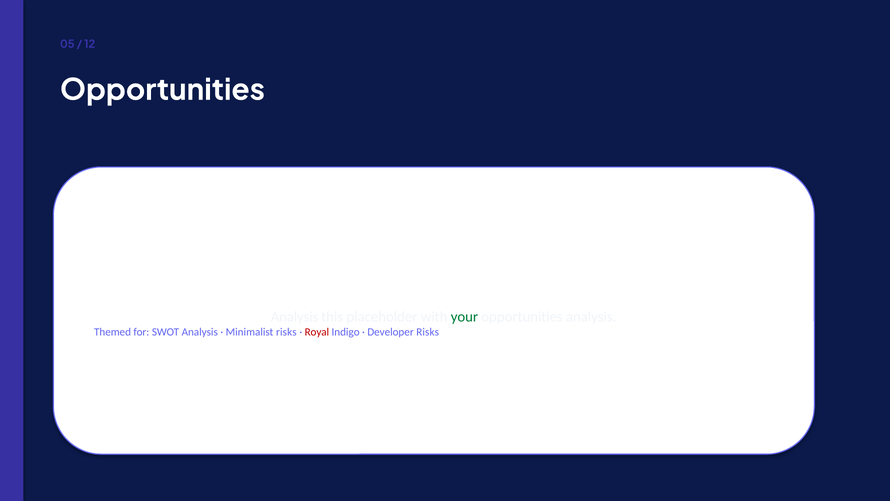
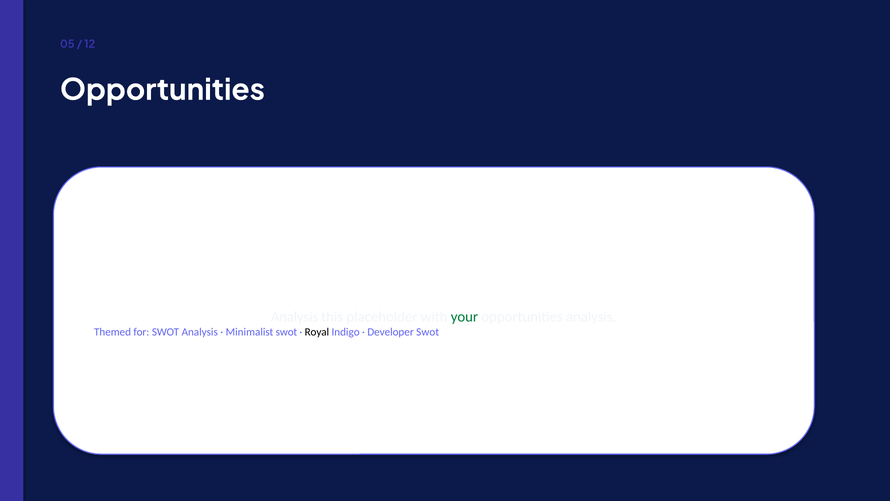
Minimalist risks: risks -> swot
Royal colour: red -> black
Developer Risks: Risks -> Swot
